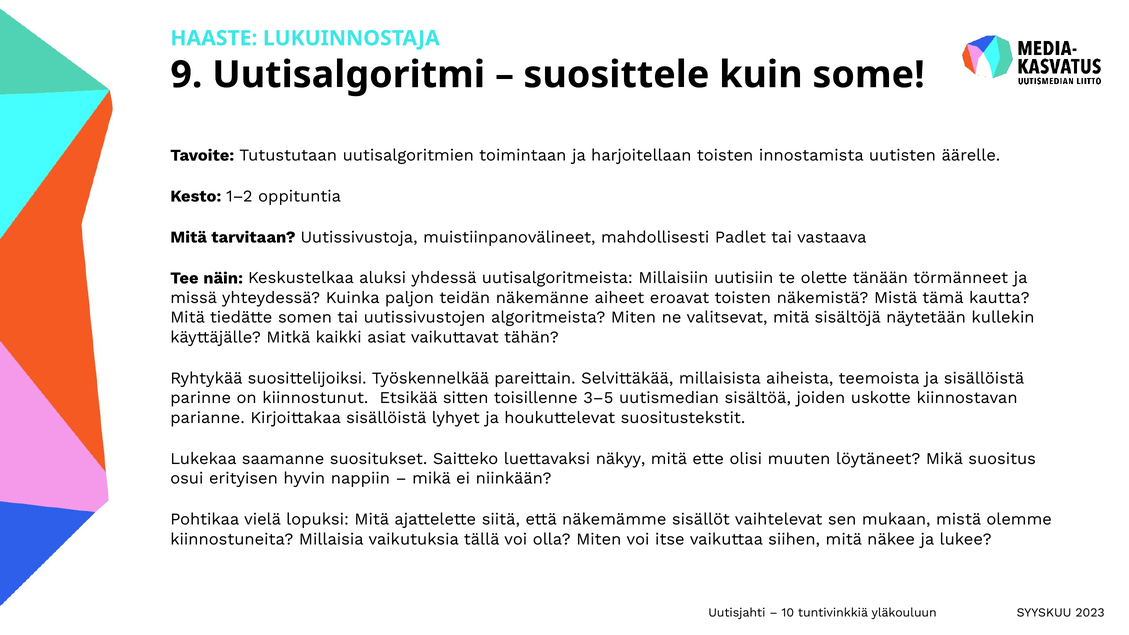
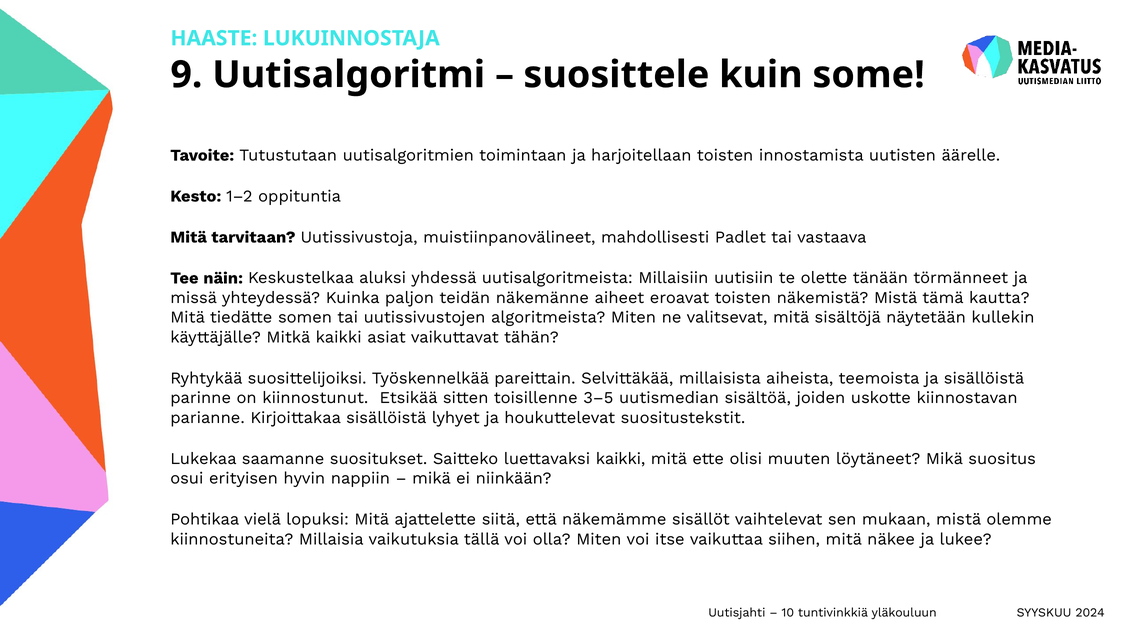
luettavaksi näkyy: näkyy -> kaikki
2023: 2023 -> 2024
